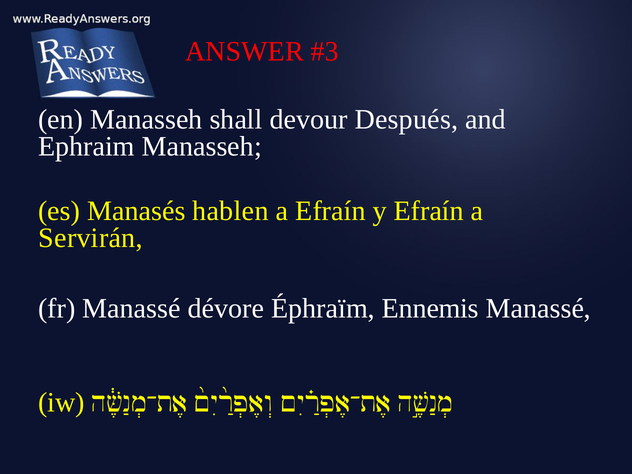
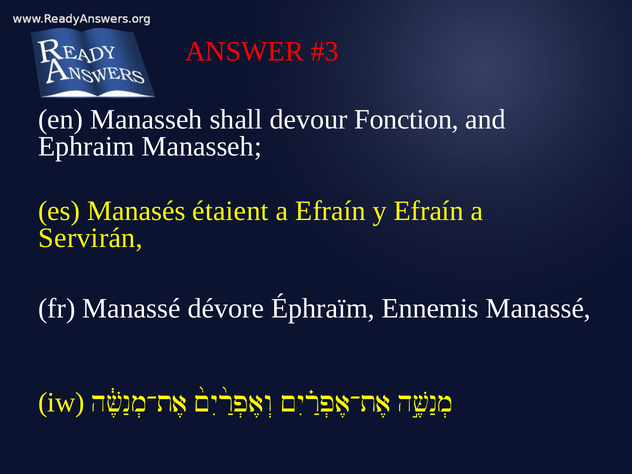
Después: Después -> Fonction
hablen: hablen -> étaient
